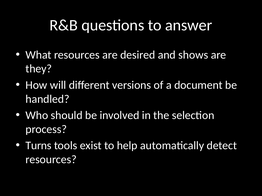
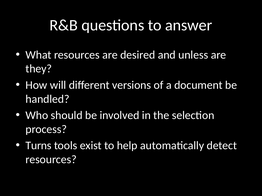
shows: shows -> unless
